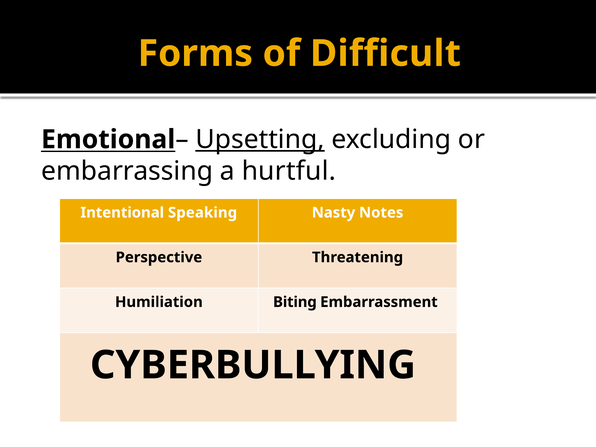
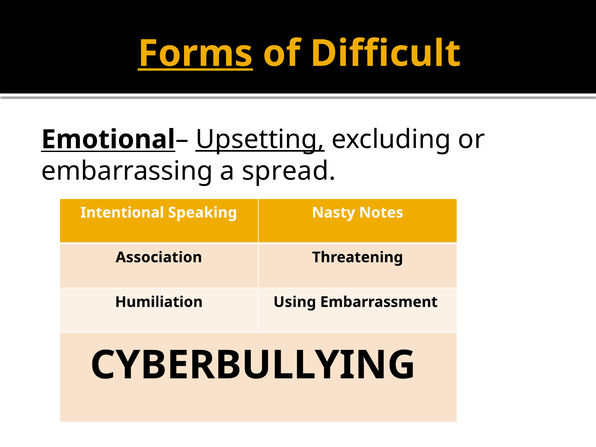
Forms underline: none -> present
hurtful: hurtful -> spread
Perspective: Perspective -> Association
Biting: Biting -> Using
